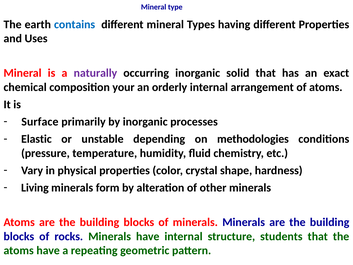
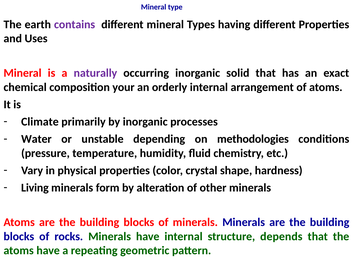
contains colour: blue -> purple
Surface: Surface -> Climate
Elastic: Elastic -> Water
students: students -> depends
